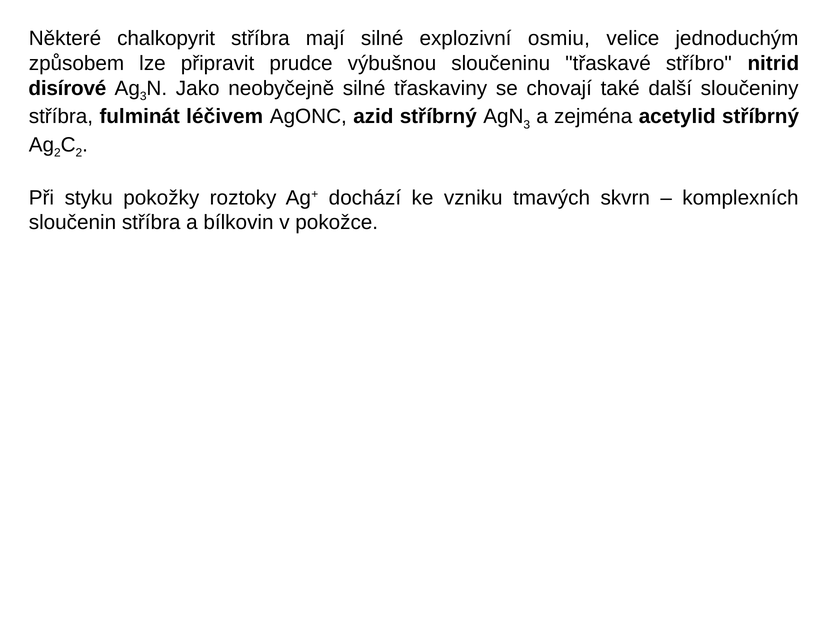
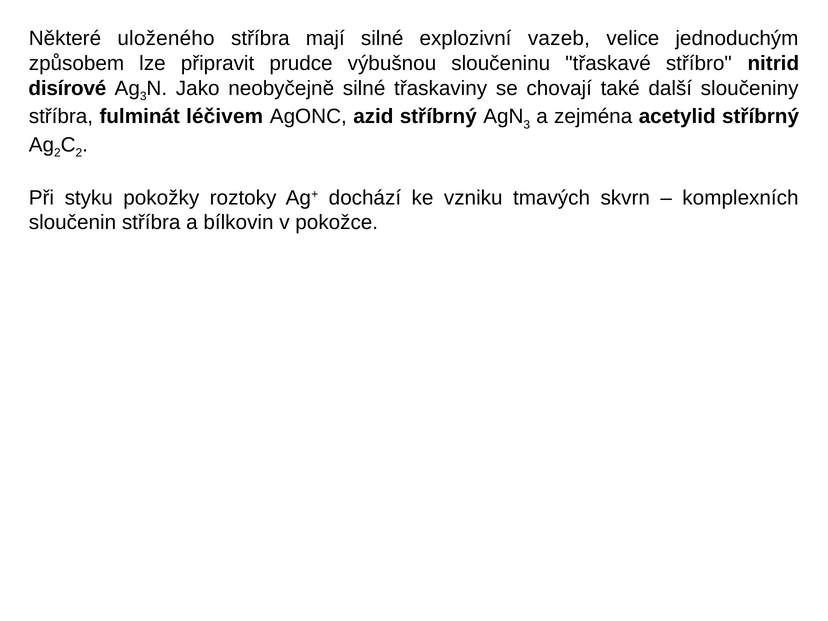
chalkopyrit: chalkopyrit -> uloženého
osmiu: osmiu -> vazeb
